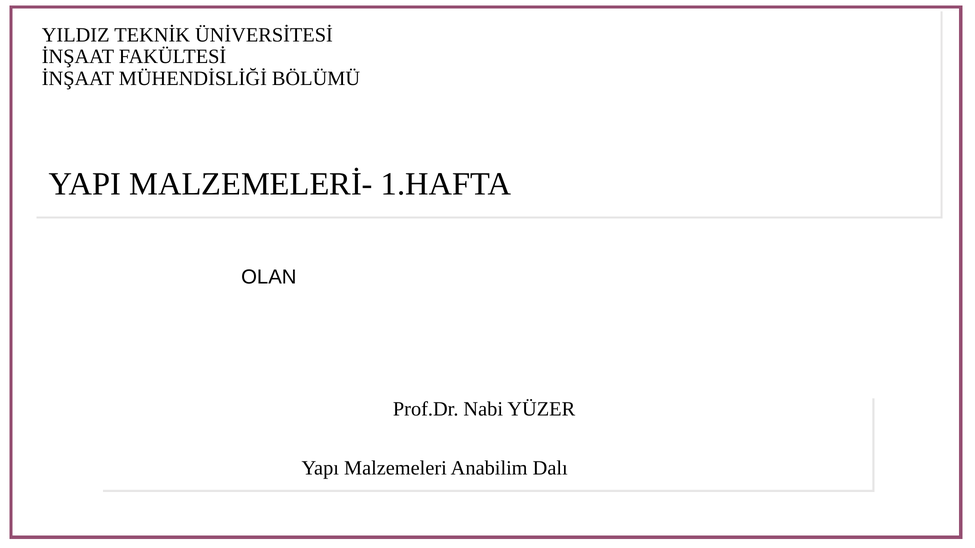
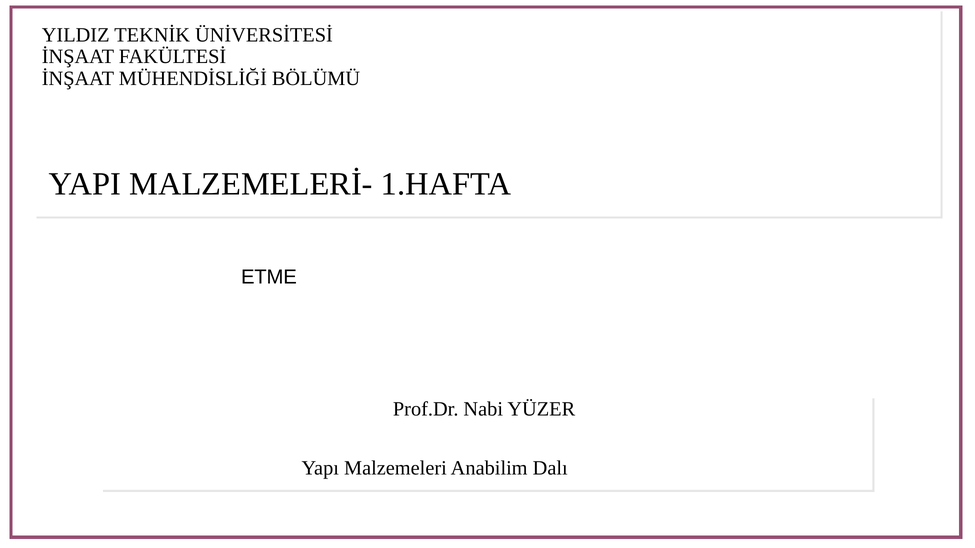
OLAN: OLAN -> ETME
